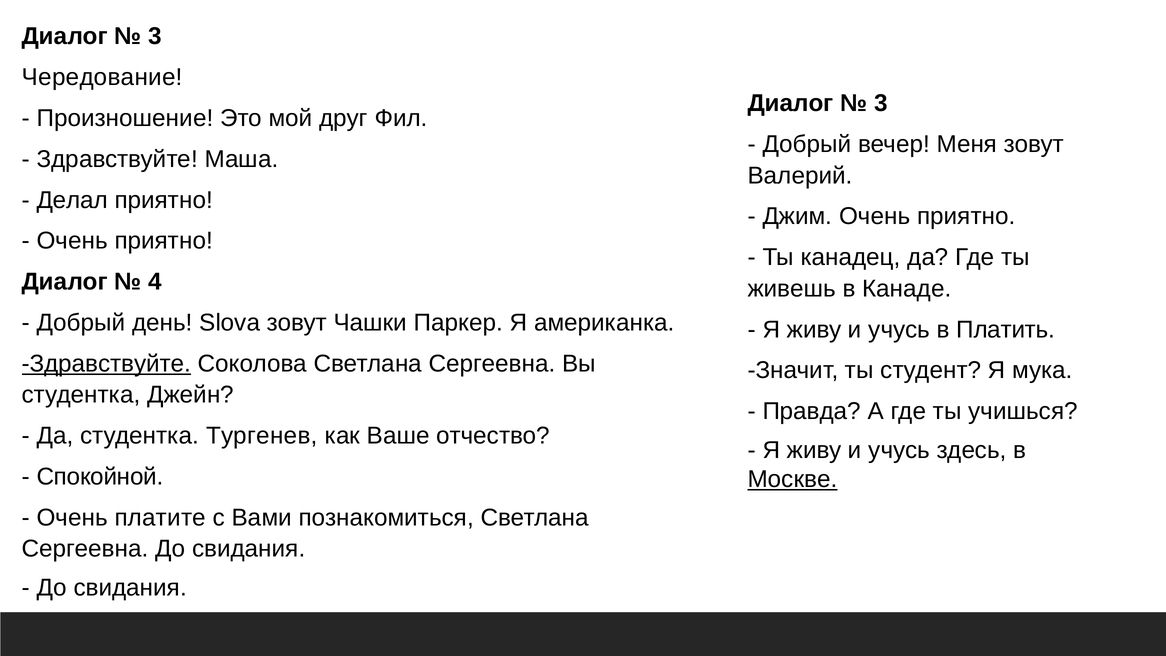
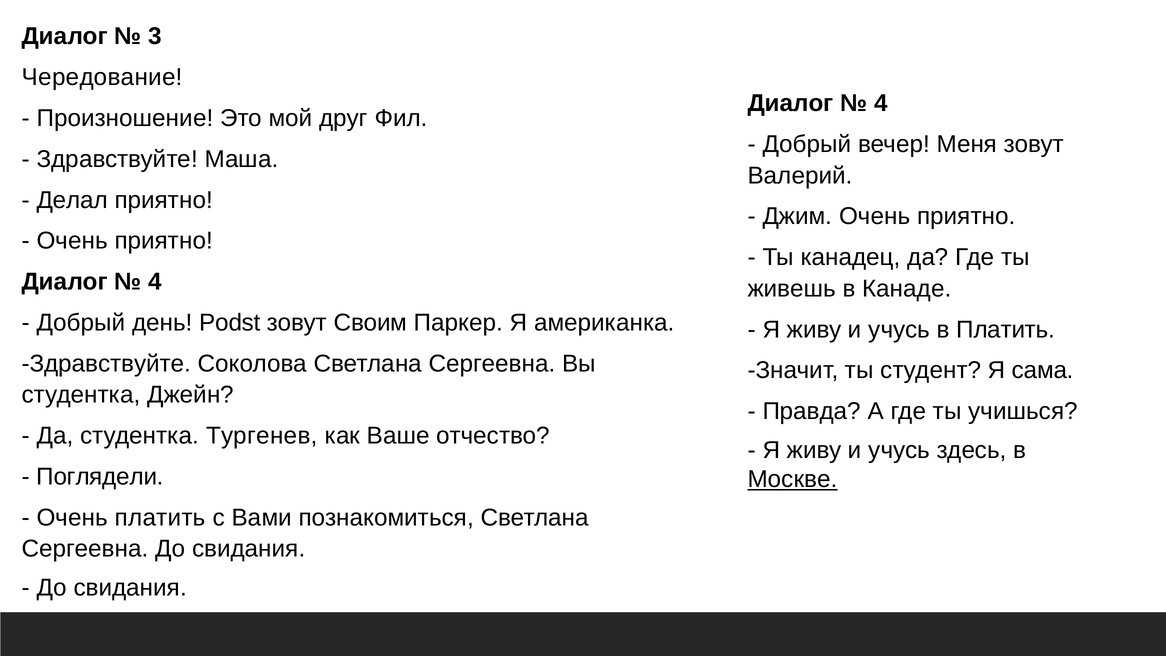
3 at (881, 103): 3 -> 4
Slova: Slova -> Podst
Чашки: Чашки -> Своим
Здравствуйте at (106, 364) underline: present -> none
мука: мука -> сама
Спокойной: Спокойной -> Поглядели
Очень платите: платите -> платить
